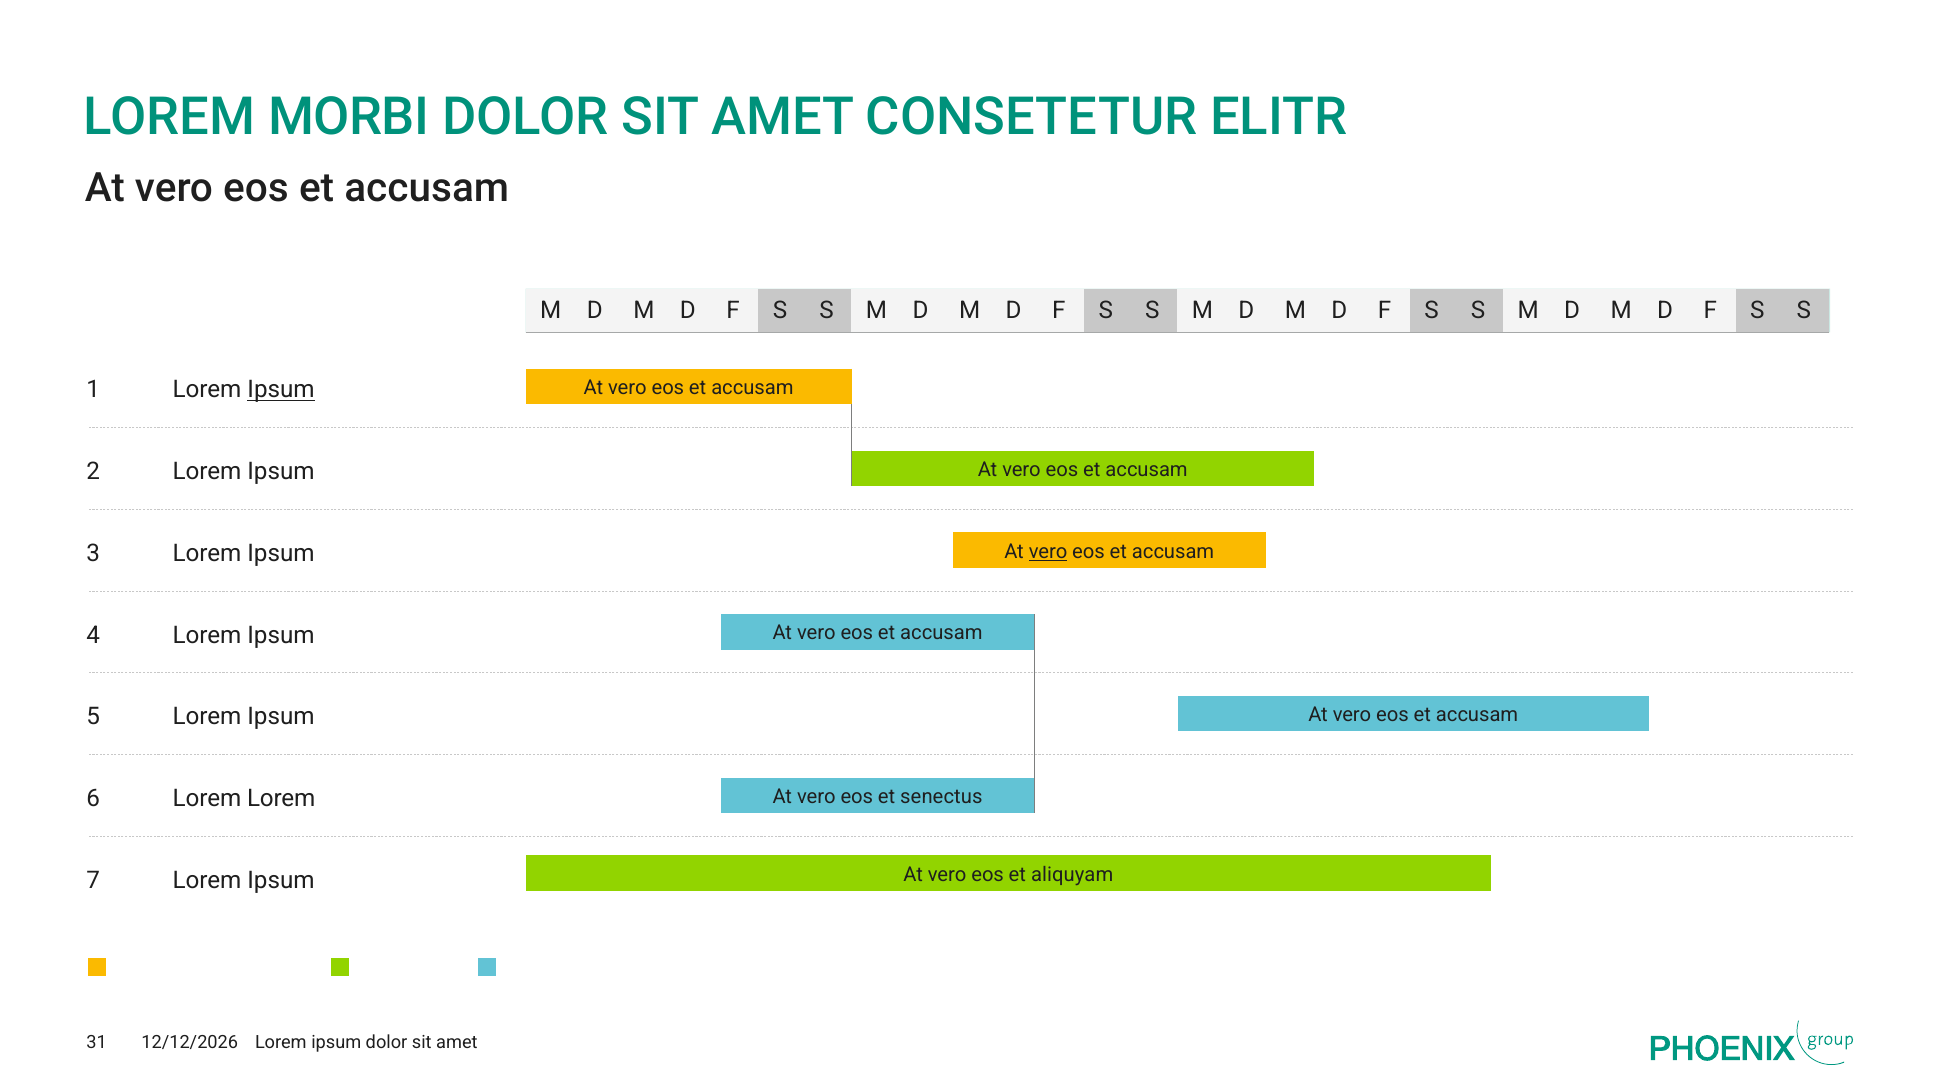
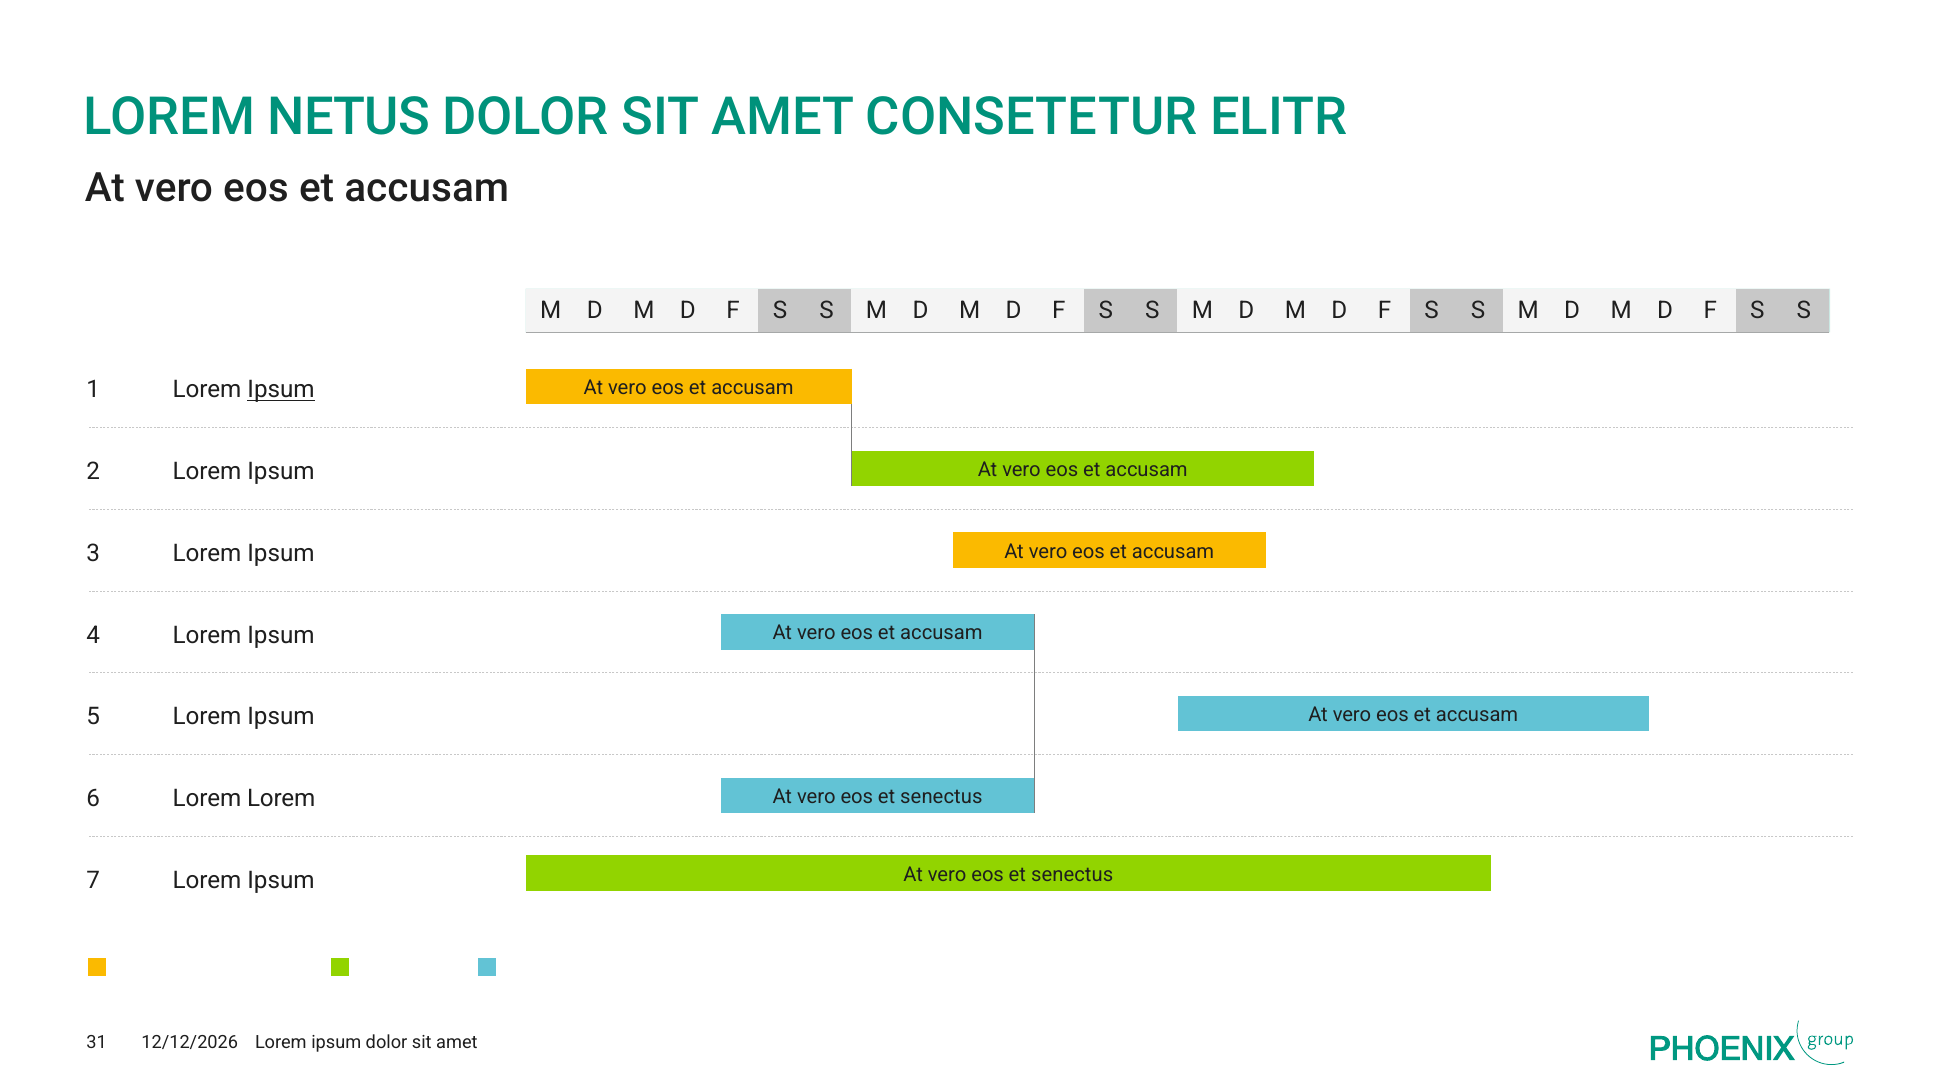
MORBI: MORBI -> NETUS
vero at (1048, 551) underline: present -> none
aliquyam at (1072, 874): aliquyam -> senectus
